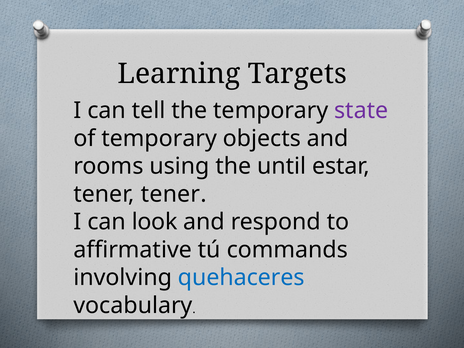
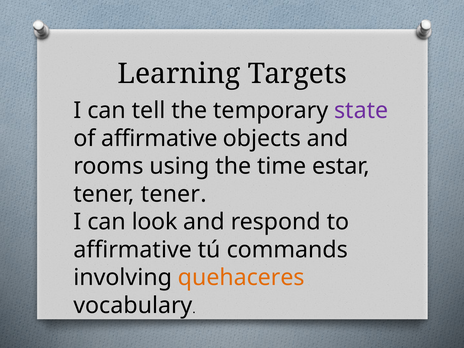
of temporary: temporary -> affirmative
until: until -> time
quehaceres colour: blue -> orange
